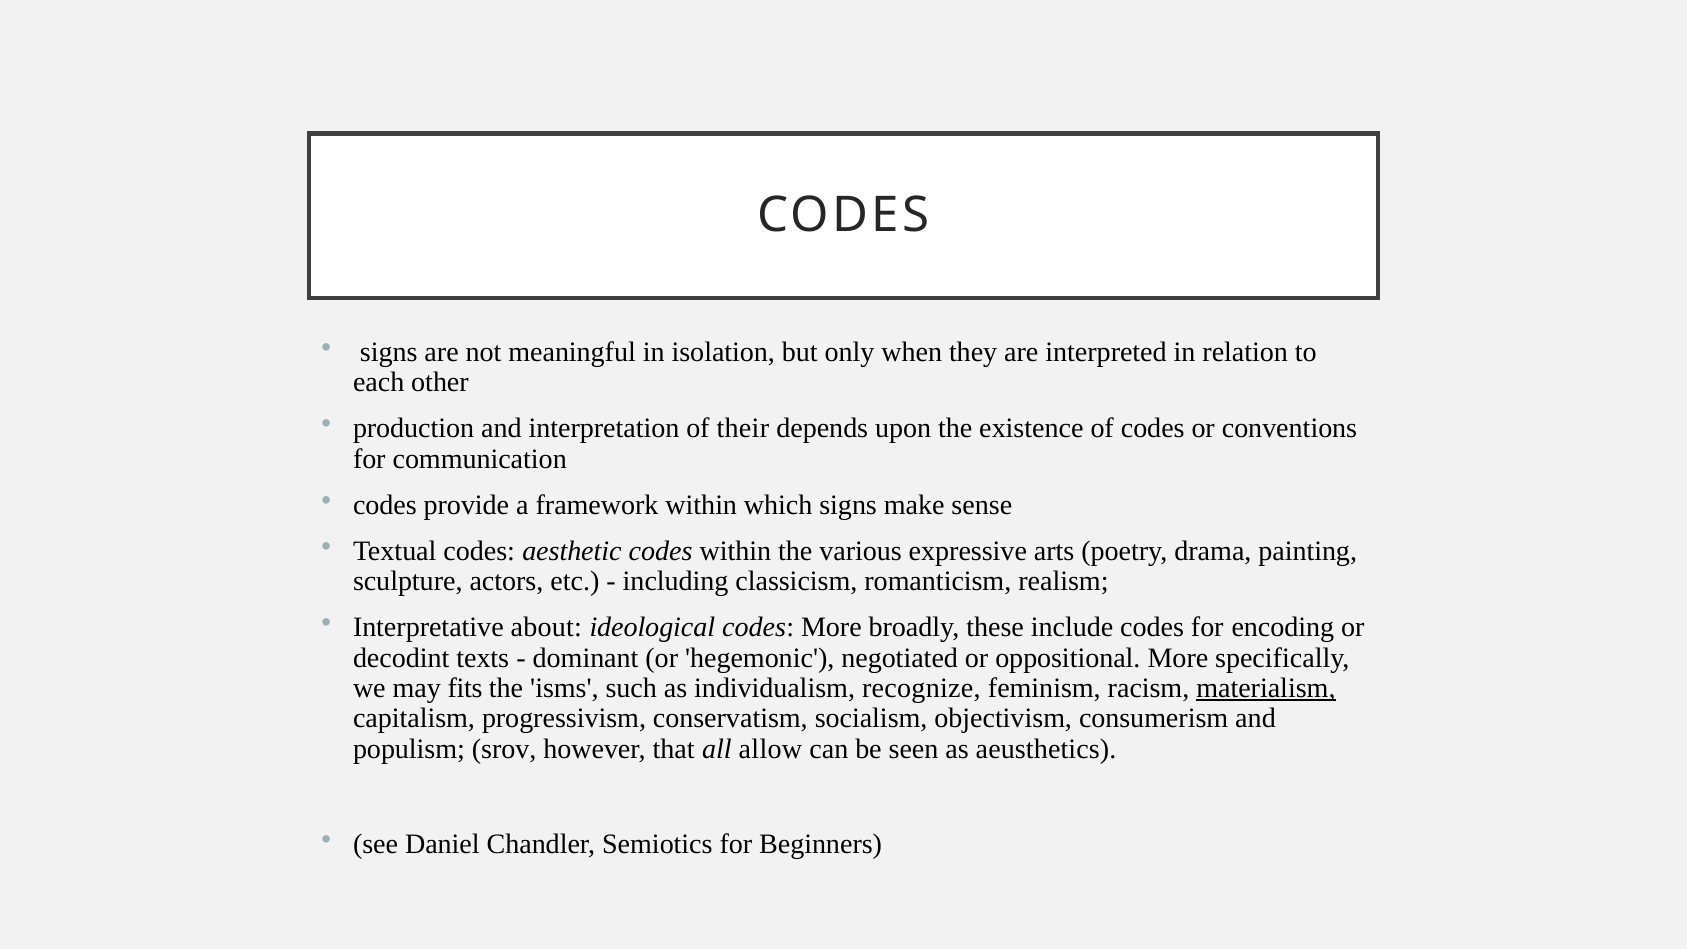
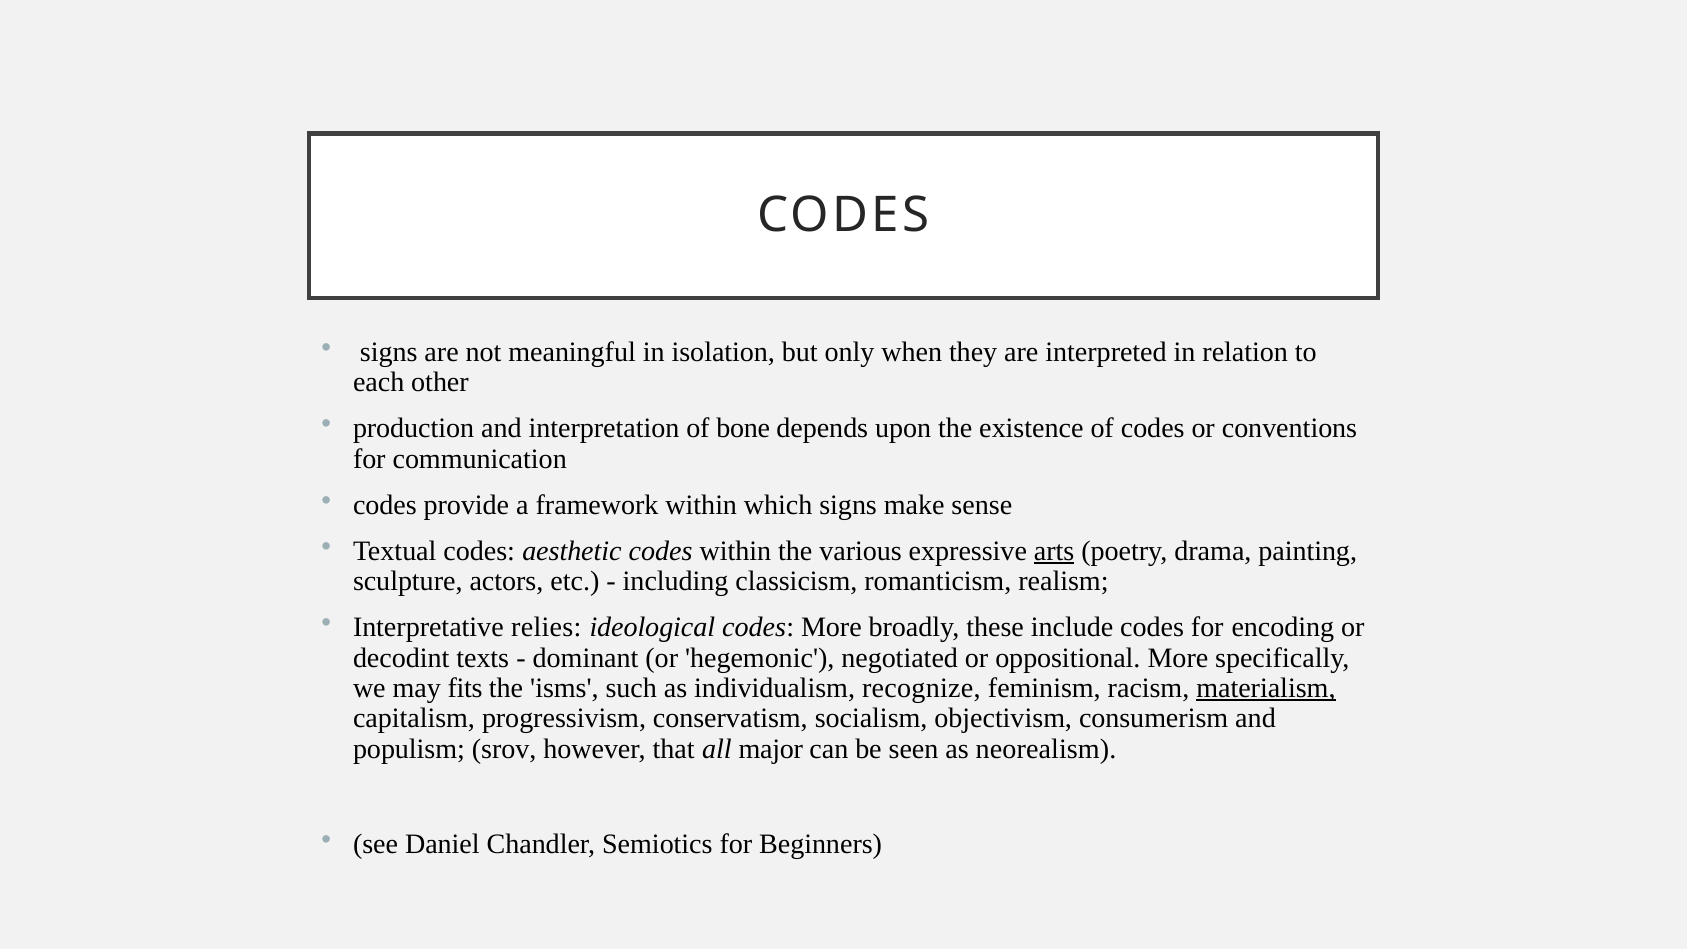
their: their -> bone
arts underline: none -> present
about: about -> relies
allow: allow -> major
aeusthetics: aeusthetics -> neorealism
